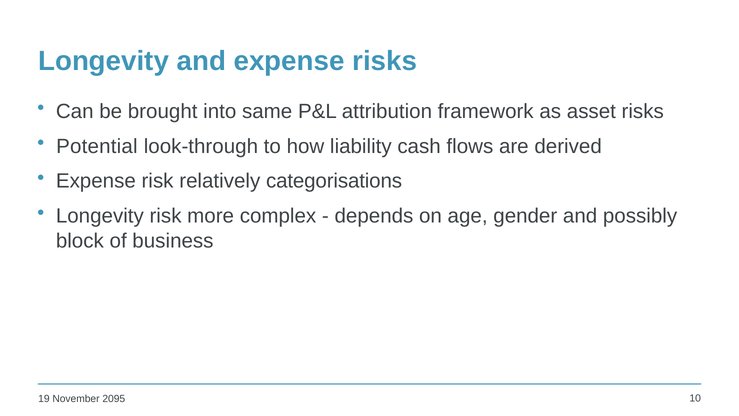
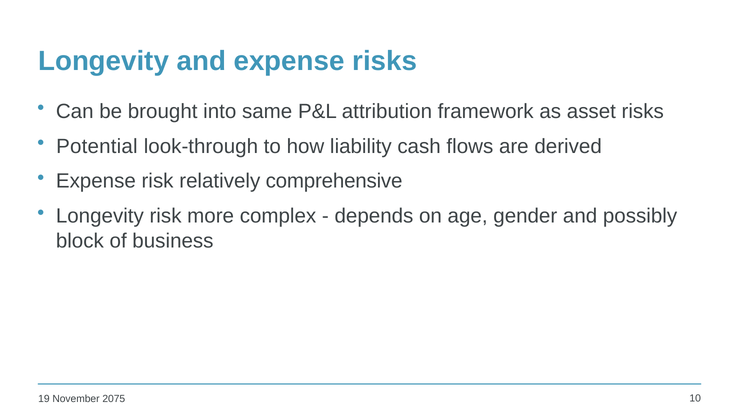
categorisations: categorisations -> comprehensive
2095: 2095 -> 2075
